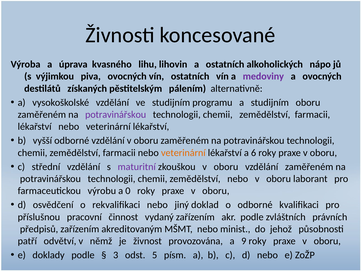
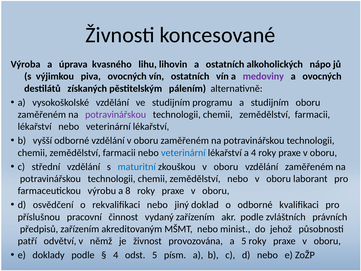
veterinární at (183, 153) colour: orange -> blue
a 6: 6 -> 4
maturitní colour: purple -> blue
0: 0 -> 8
a 9: 9 -> 5
3 at (116, 255): 3 -> 4
